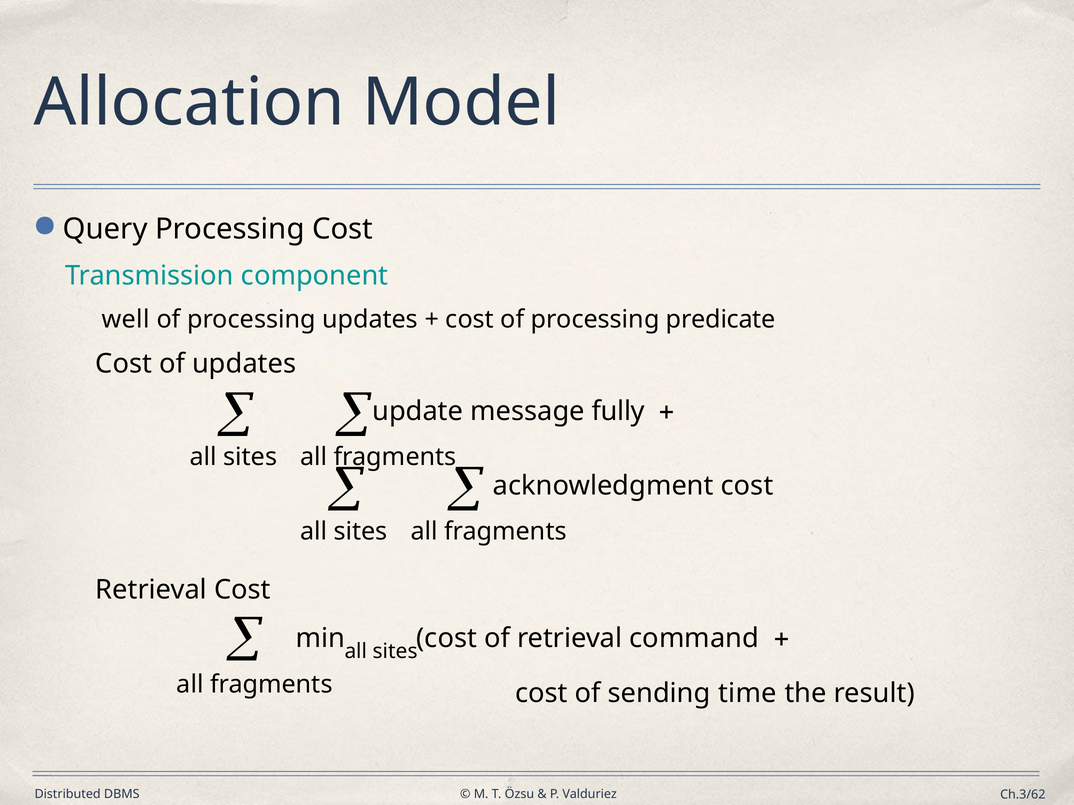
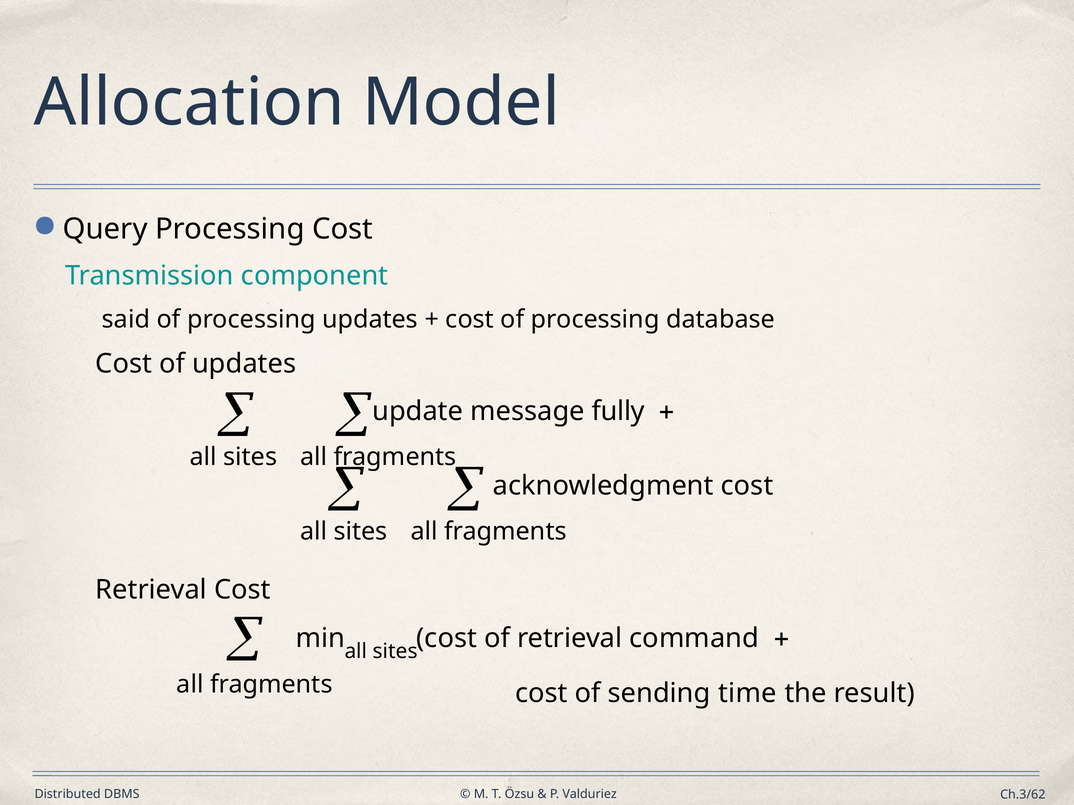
well: well -> said
predicate: predicate -> database
